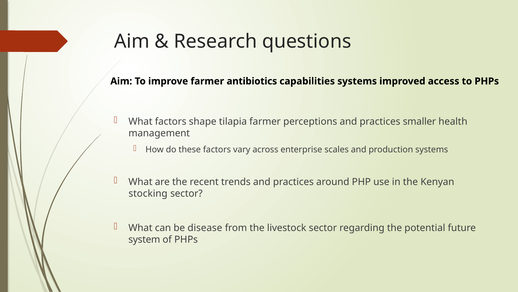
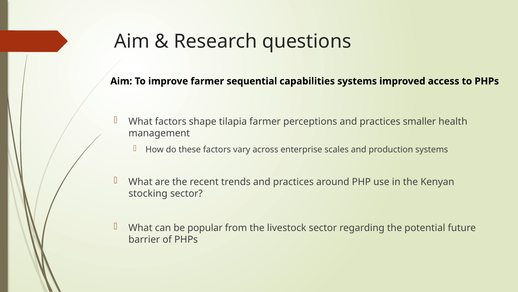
antibiotics: antibiotics -> sequential
disease: disease -> popular
system: system -> barrier
